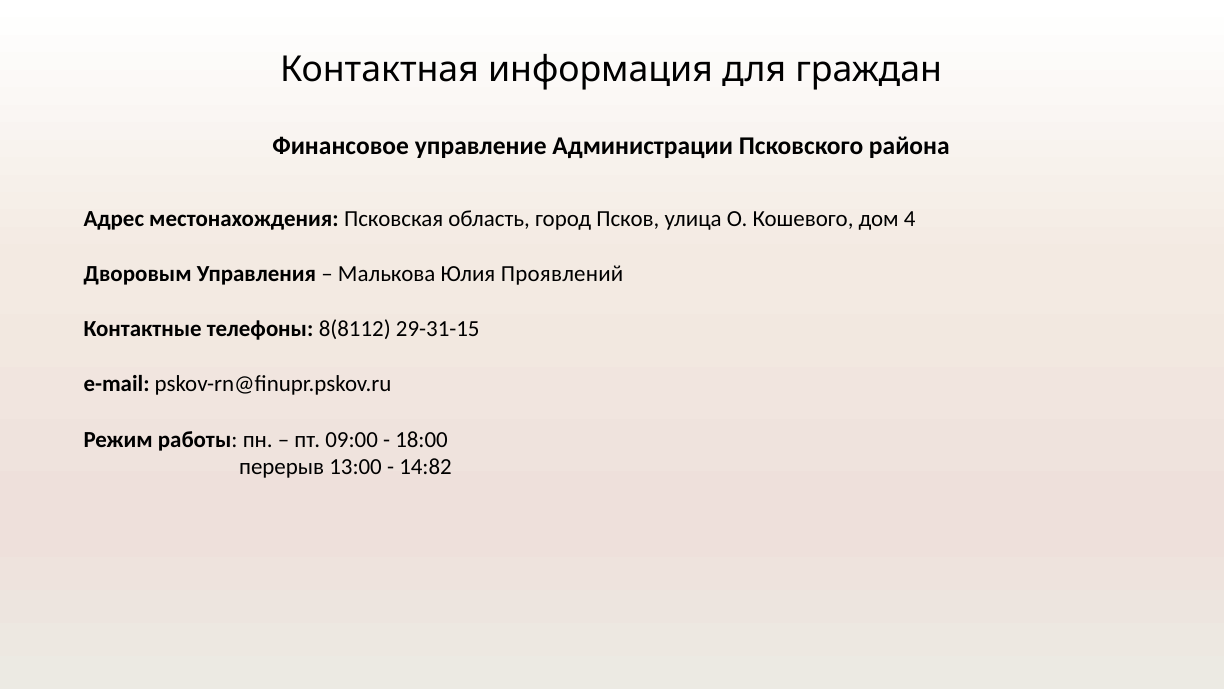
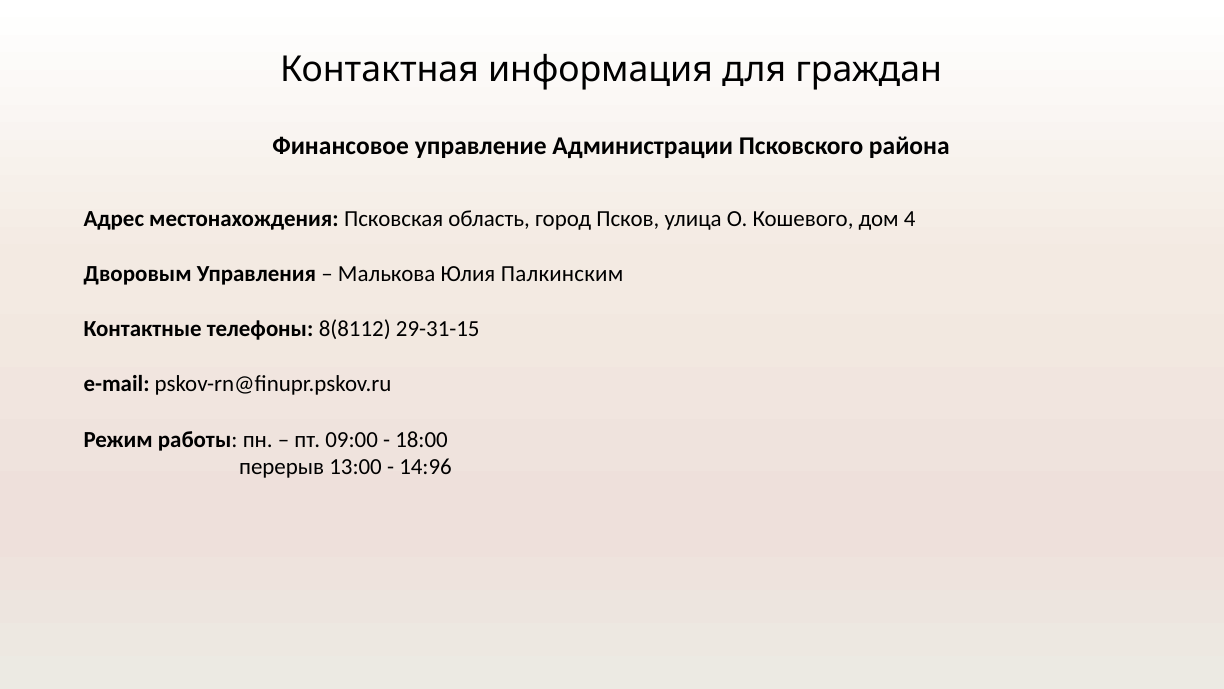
Проявлений: Проявлений -> Палкинским
14:82: 14:82 -> 14:96
